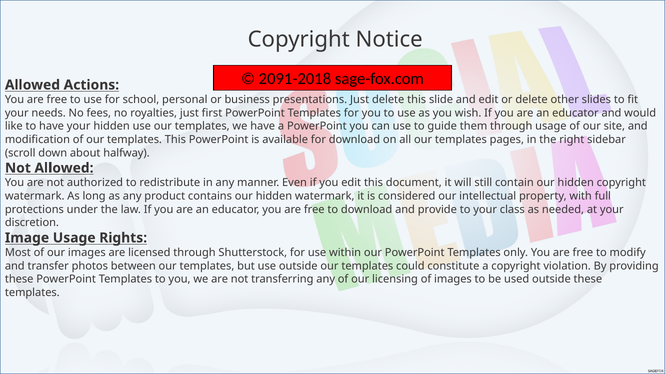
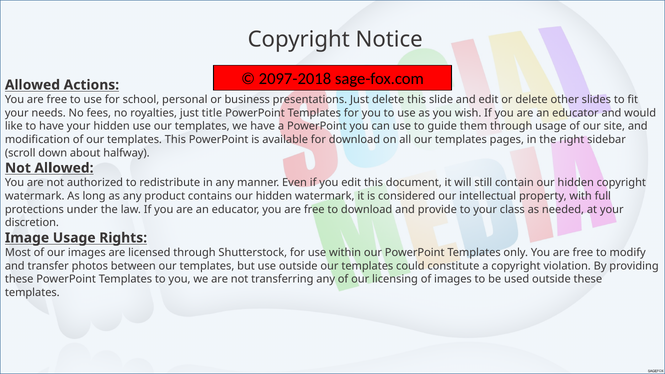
2091-2018: 2091-2018 -> 2097-2018
first: first -> title
